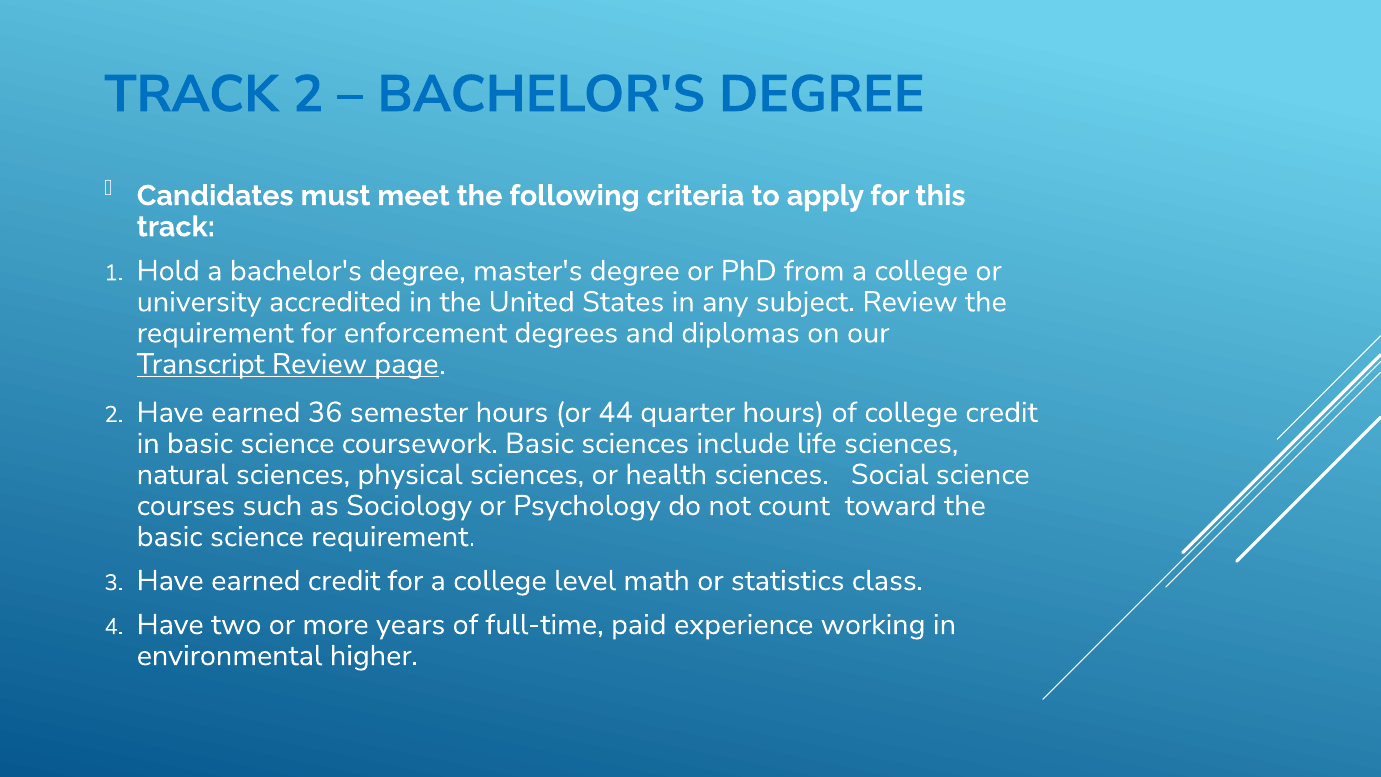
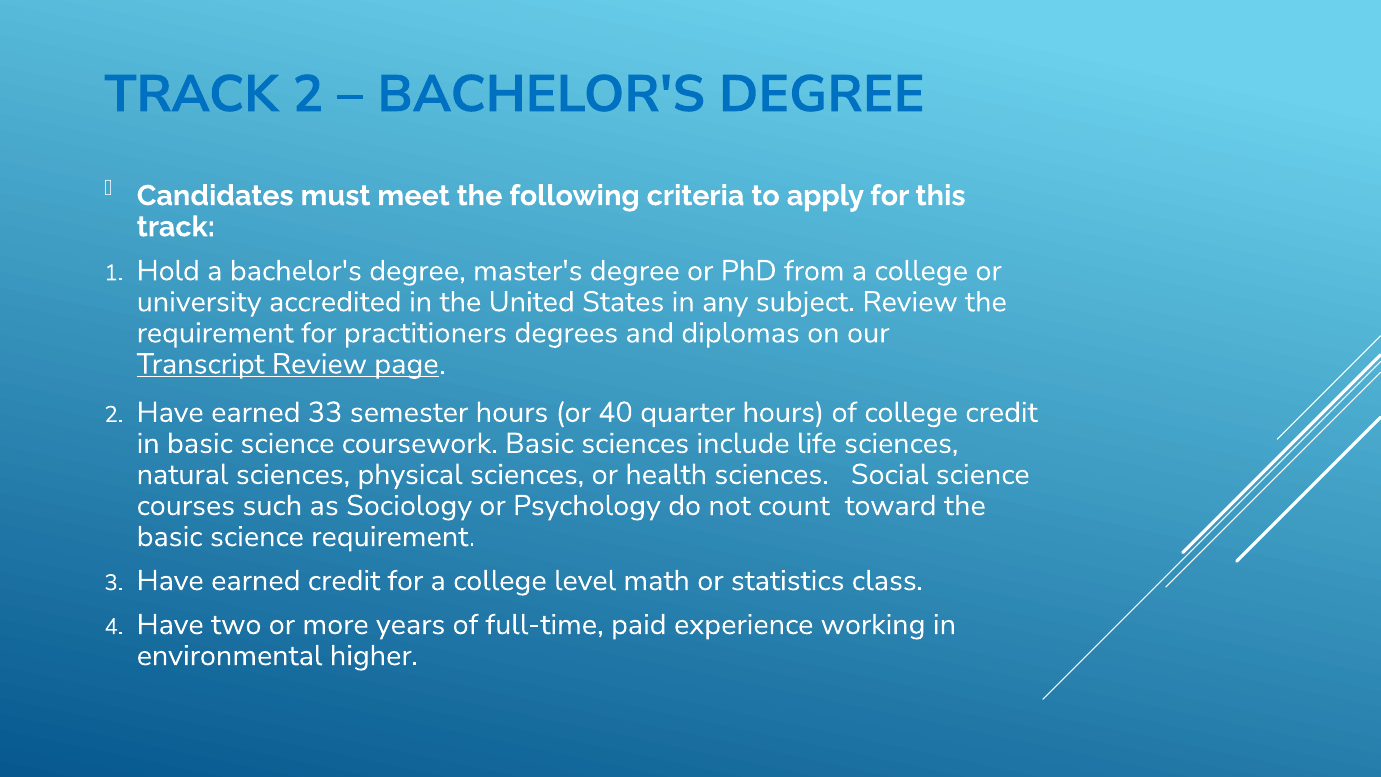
enforcement: enforcement -> practitioners
36: 36 -> 33
44: 44 -> 40
